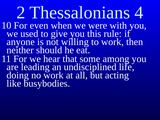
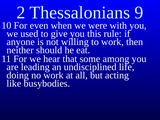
4: 4 -> 9
